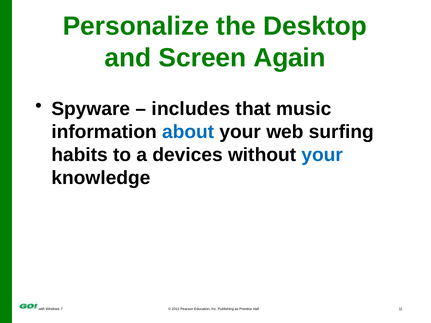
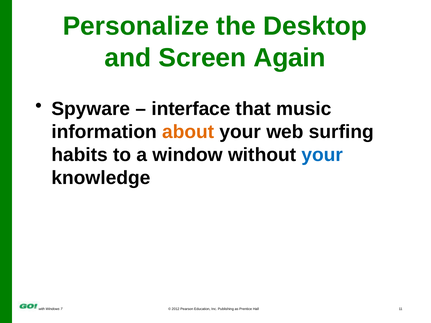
includes: includes -> interface
about colour: blue -> orange
devices: devices -> window
